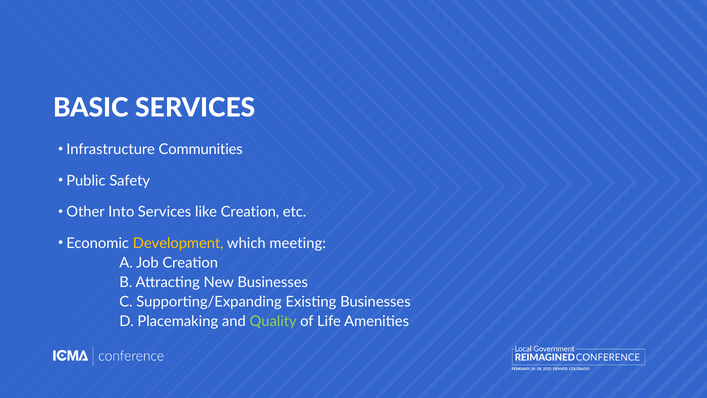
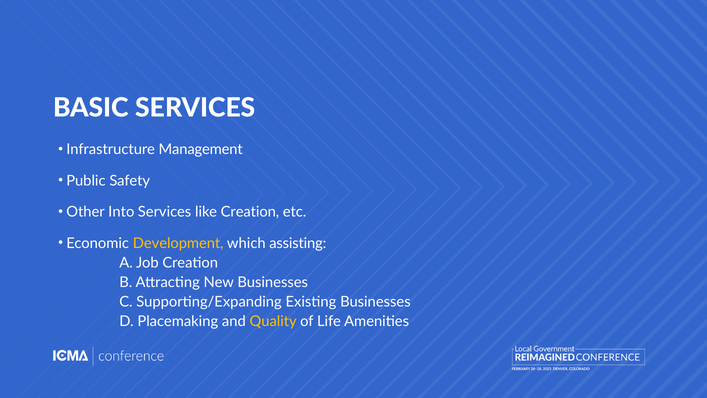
Communities: Communities -> Management
meeting: meeting -> assisting
Quality colour: light green -> yellow
